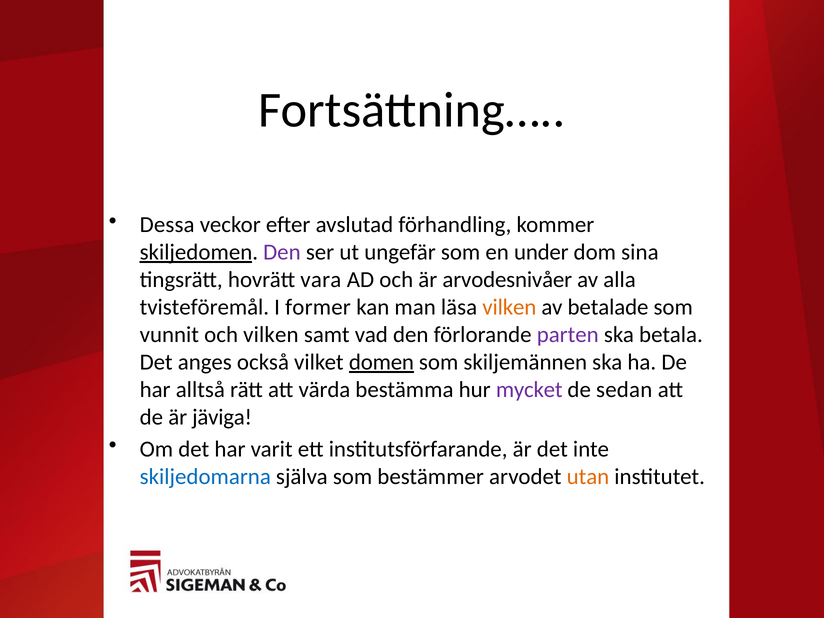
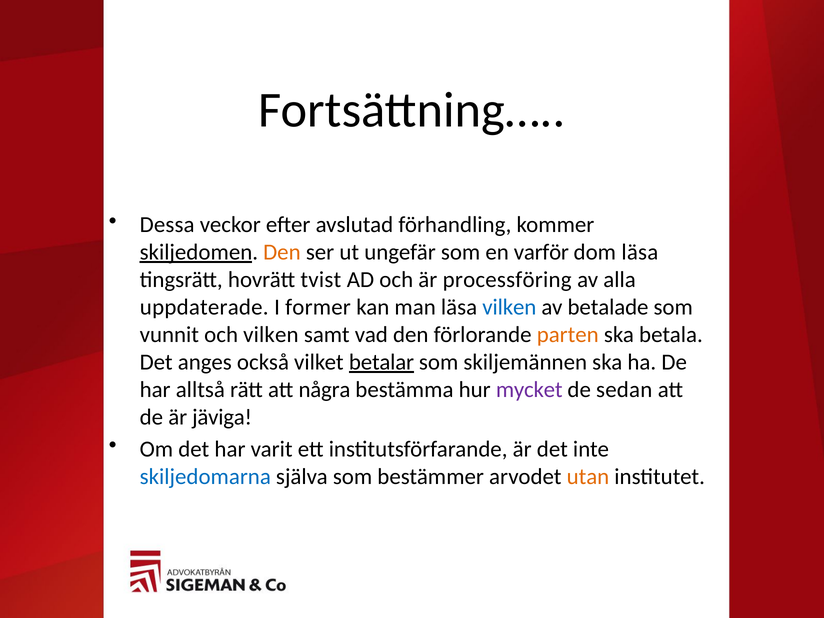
Den at (282, 252) colour: purple -> orange
under: under -> varför
dom sina: sina -> läsa
vara: vara -> tvist
arvodesnivåer: arvodesnivåer -> processföring
tvisteföremål: tvisteföremål -> uppdaterade
vilken at (509, 307) colour: orange -> blue
parten colour: purple -> orange
domen: domen -> betalar
värda: värda -> några
